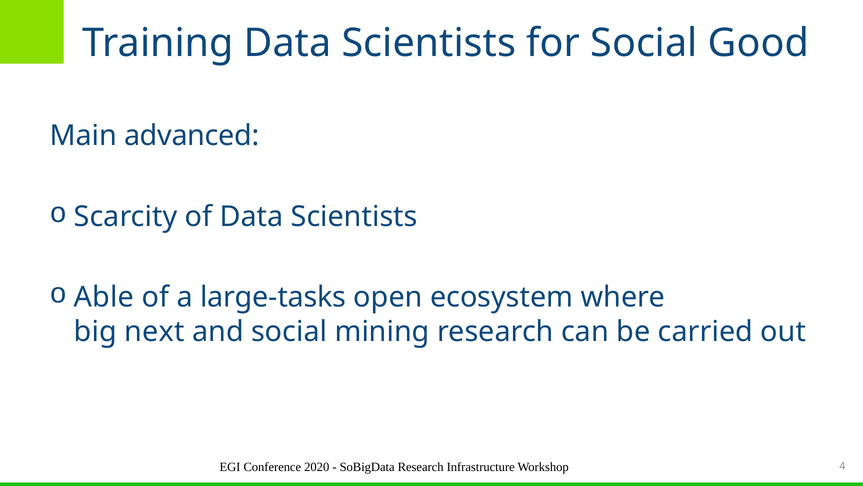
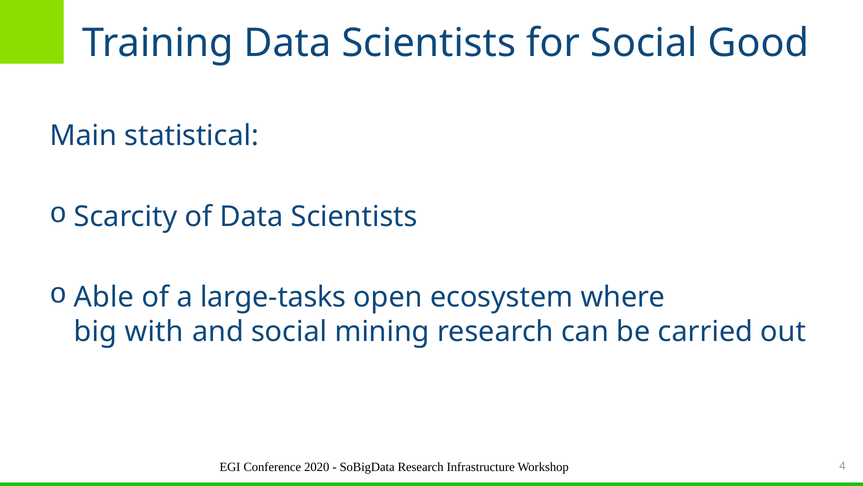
advanced: advanced -> statistical
next: next -> with
